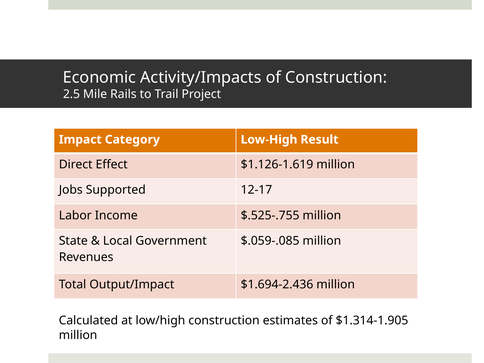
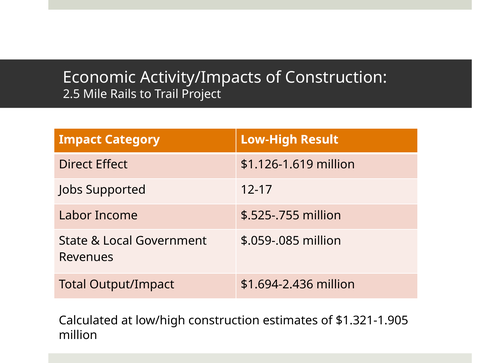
$1.314-1.905: $1.314-1.905 -> $1.321-1.905
